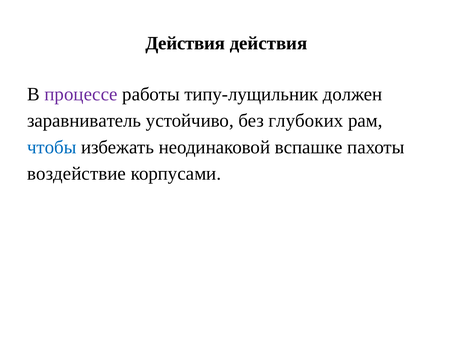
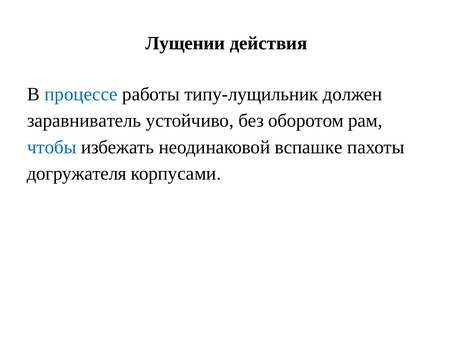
Действия at (185, 43): Действия -> Лущении
процессе colour: purple -> blue
глубоких: глубоких -> оборотом
воздействие: воздействие -> догружателя
